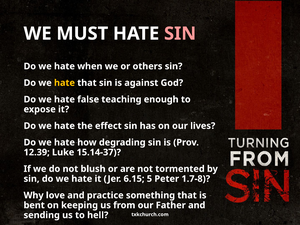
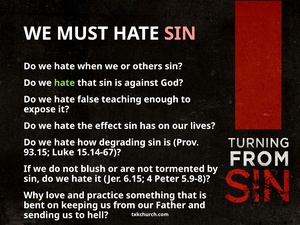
hate at (64, 83) colour: yellow -> light green
12.39: 12.39 -> 93.15
15.14-37: 15.14-37 -> 15.14-67
5: 5 -> 4
1.7-8: 1.7-8 -> 5.9-8
